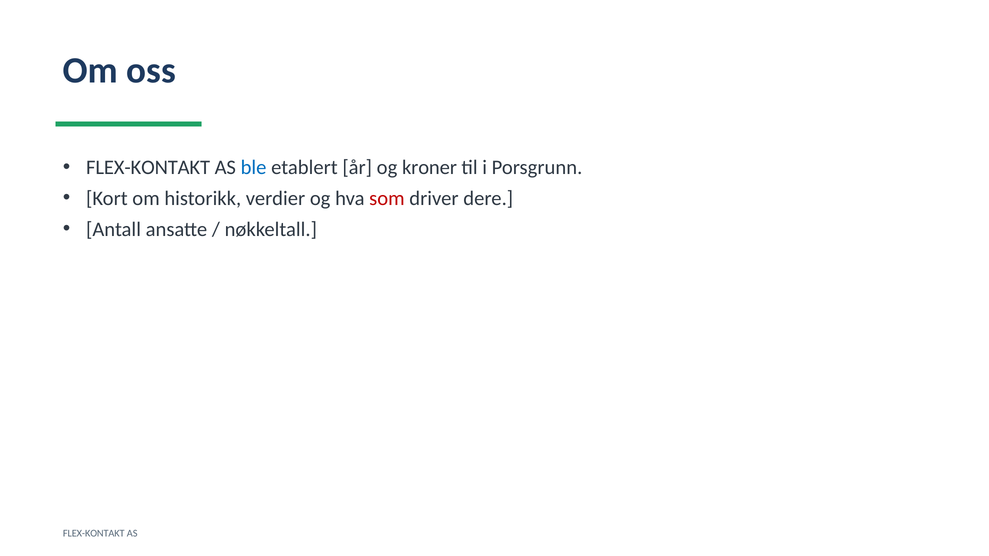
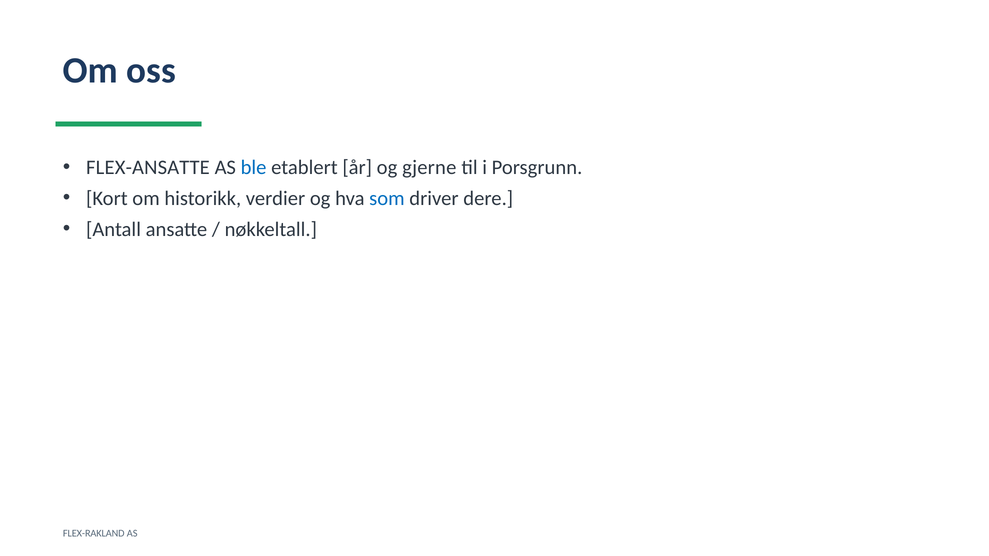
FLEX-KONTAKT at (148, 168): FLEX-KONTAKT -> FLEX-ANSATTE
kroner: kroner -> gjerne
som colour: red -> blue
FLEX-KONTAKT at (94, 534): FLEX-KONTAKT -> FLEX-RAKLAND
